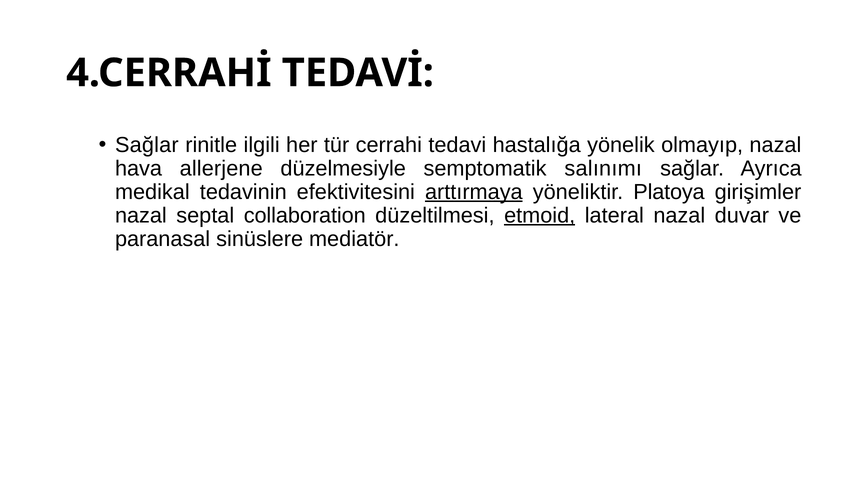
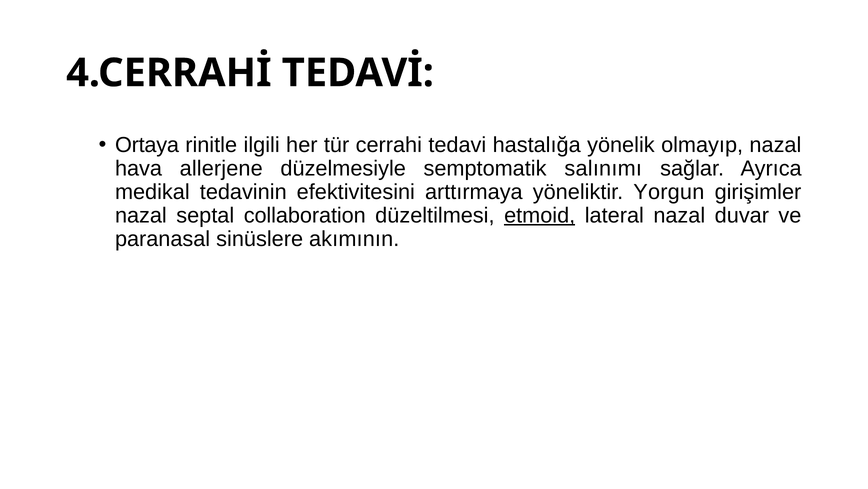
Sağlar at (147, 145): Sağlar -> Ortaya
arttırmaya underline: present -> none
Platoya: Platoya -> Yorgun
mediatör: mediatör -> akımının
